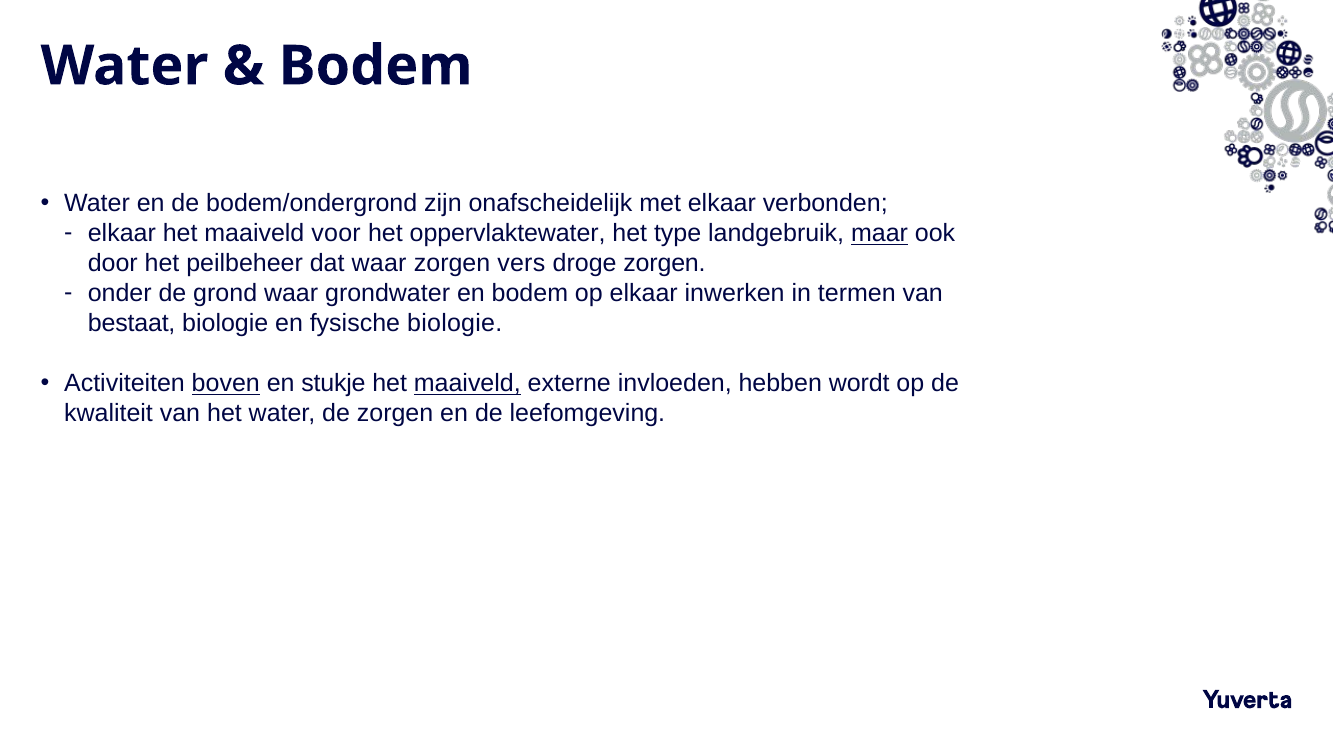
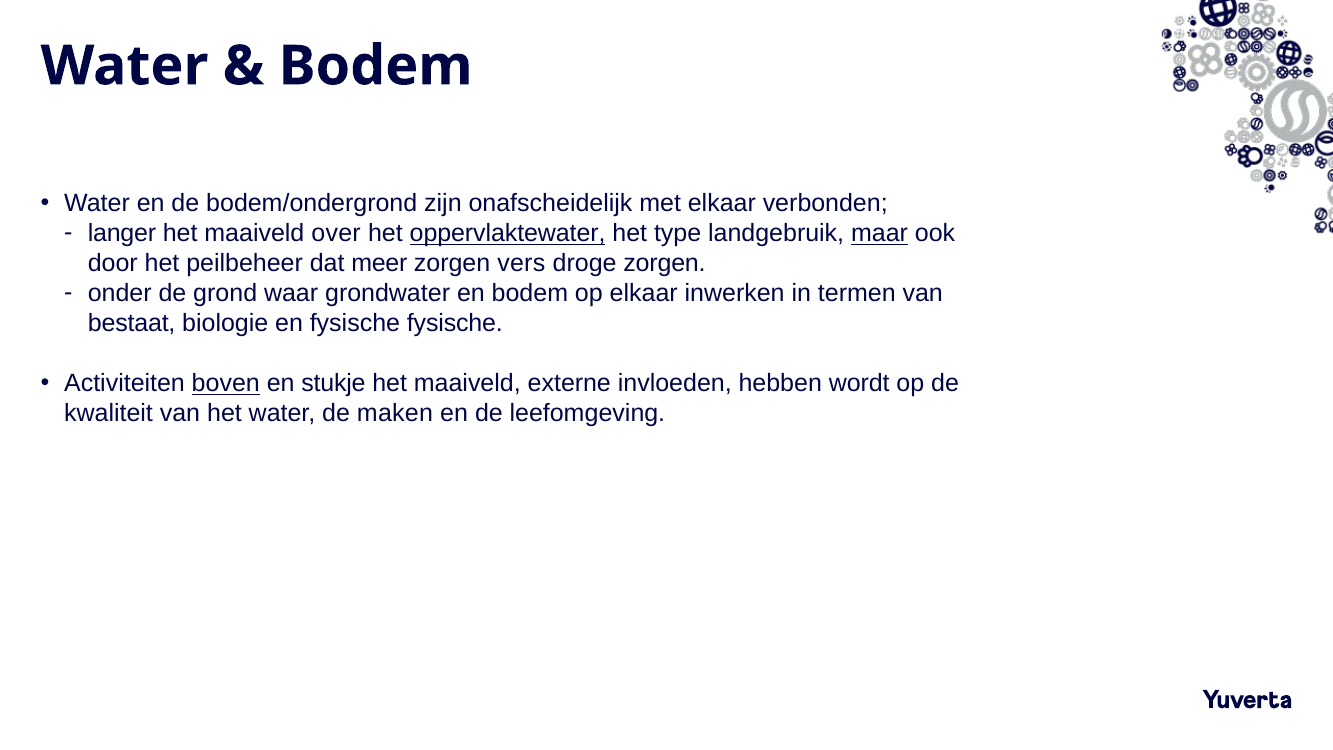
elkaar at (122, 234): elkaar -> langer
voor: voor -> over
oppervlaktewater underline: none -> present
dat waar: waar -> meer
fysische biologie: biologie -> fysische
maaiveld at (467, 384) underline: present -> none
de zorgen: zorgen -> maken
